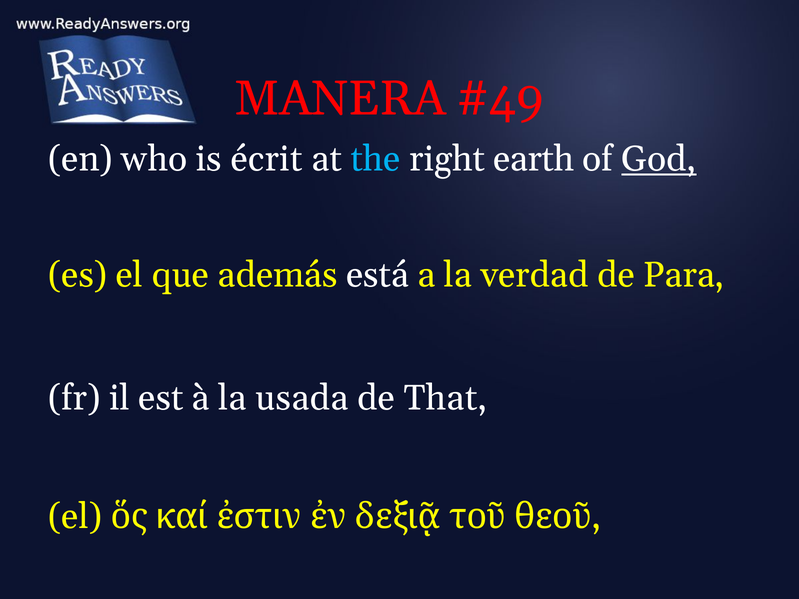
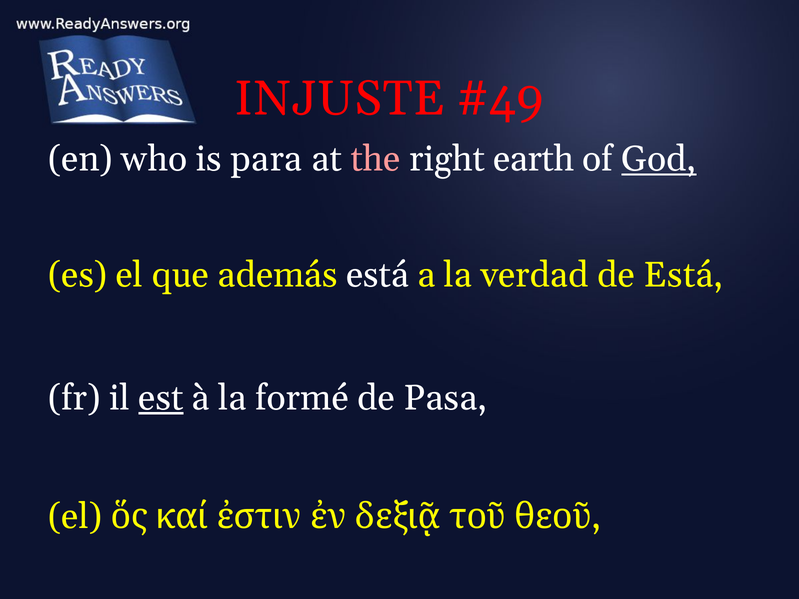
MANERA: MANERA -> INJUSTE
écrit: écrit -> para
the colour: light blue -> pink
de Para: Para -> Está
est underline: none -> present
usada: usada -> formé
That: That -> Pasa
